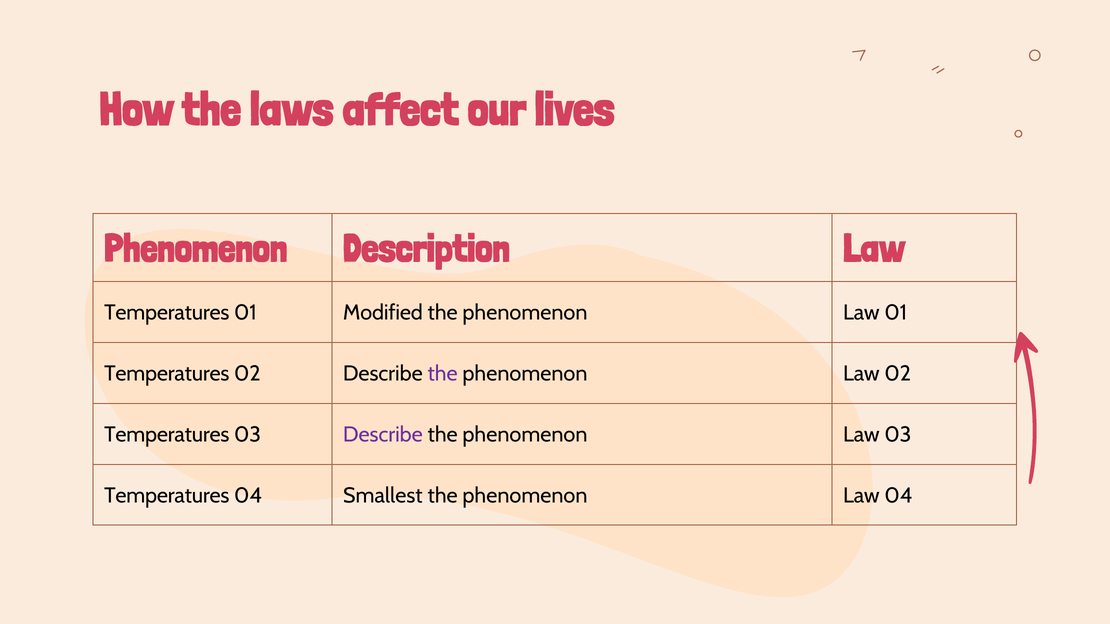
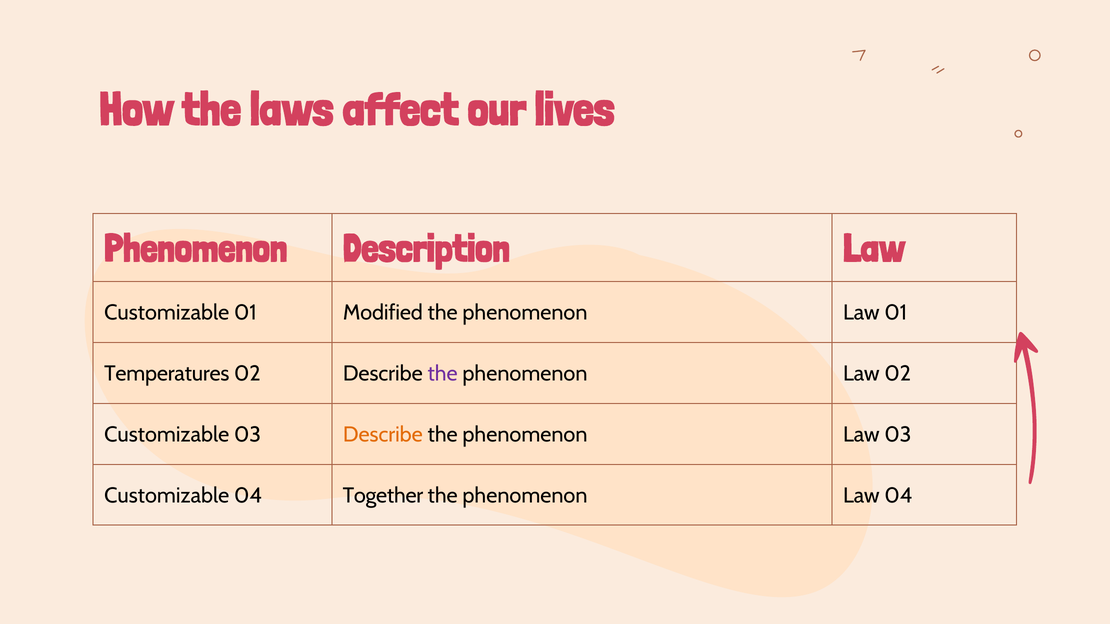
Temperatures at (167, 313): Temperatures -> Customizable
Temperatures at (167, 435): Temperatures -> Customizable
Describe at (383, 435) colour: purple -> orange
Temperatures at (167, 496): Temperatures -> Customizable
Smallest: Smallest -> Together
